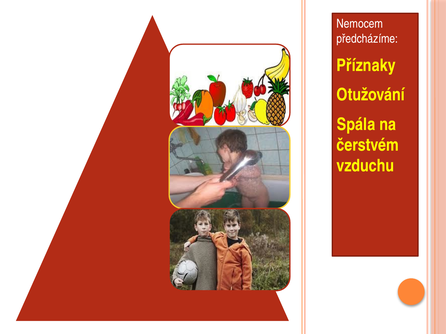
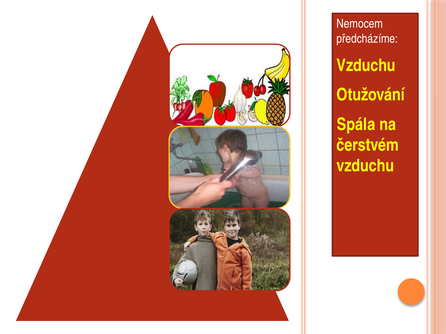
Příznaky at (366, 66): Příznaky -> Vzduchu
